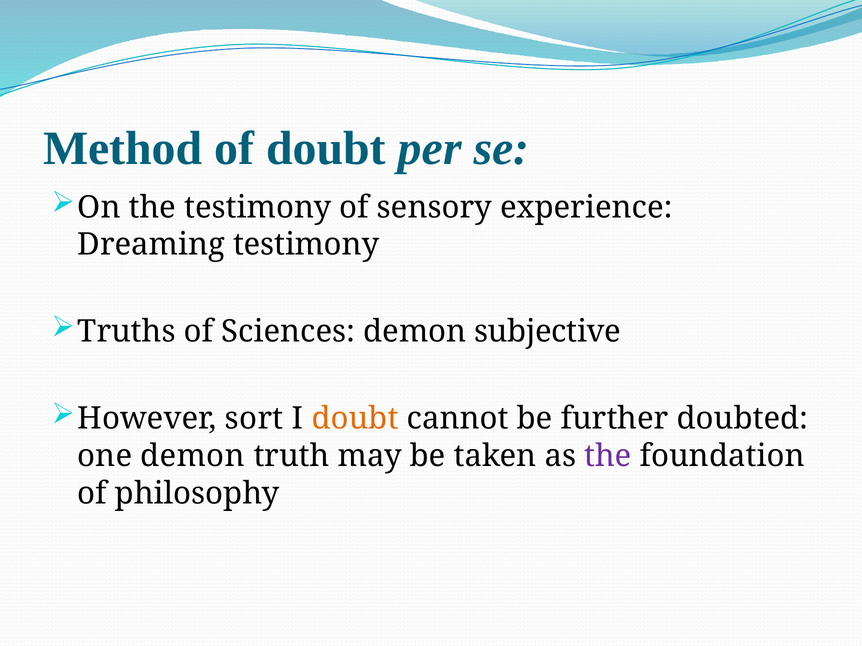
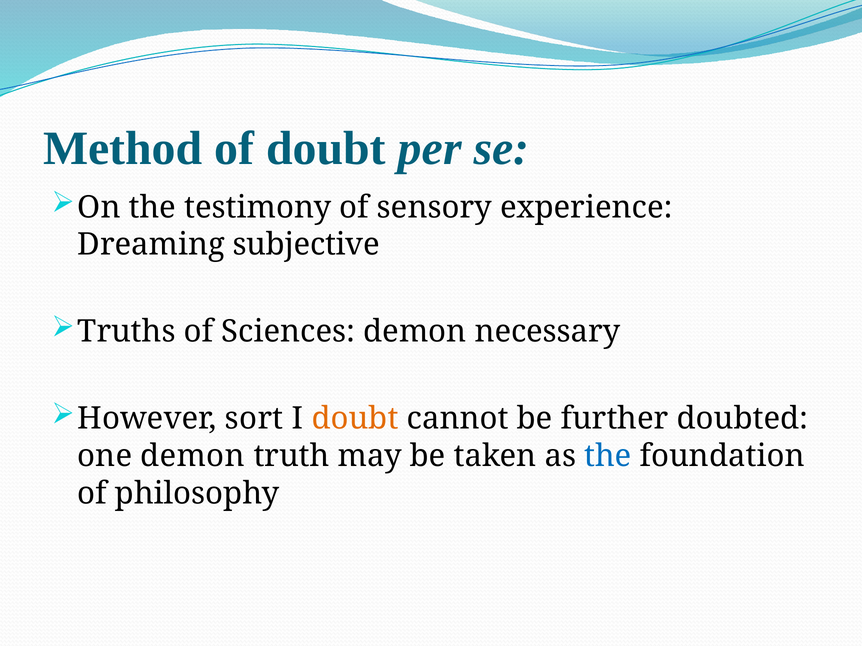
Dreaming testimony: testimony -> subjective
subjective: subjective -> necessary
the at (608, 456) colour: purple -> blue
